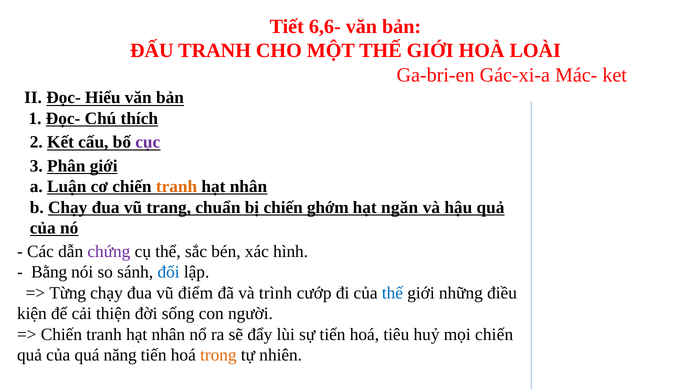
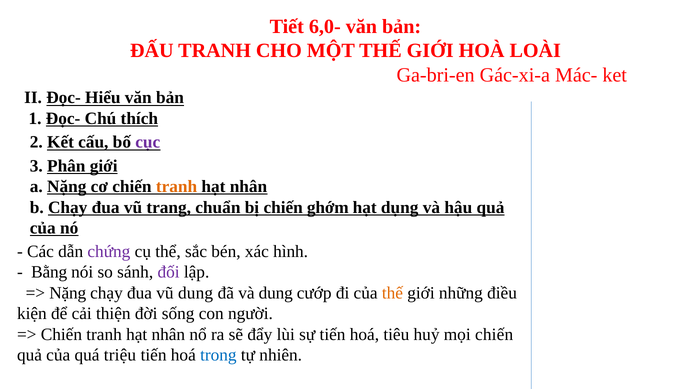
6,6-: 6,6- -> 6,0-
a Luận: Luận -> Nặng
ngăn: ngăn -> dụng
đối colour: blue -> purple
Từng at (68, 293): Từng -> Nặng
vũ điểm: điểm -> dung
và trình: trình -> dung
thế at (392, 293) colour: blue -> orange
năng: năng -> triệu
trong colour: orange -> blue
